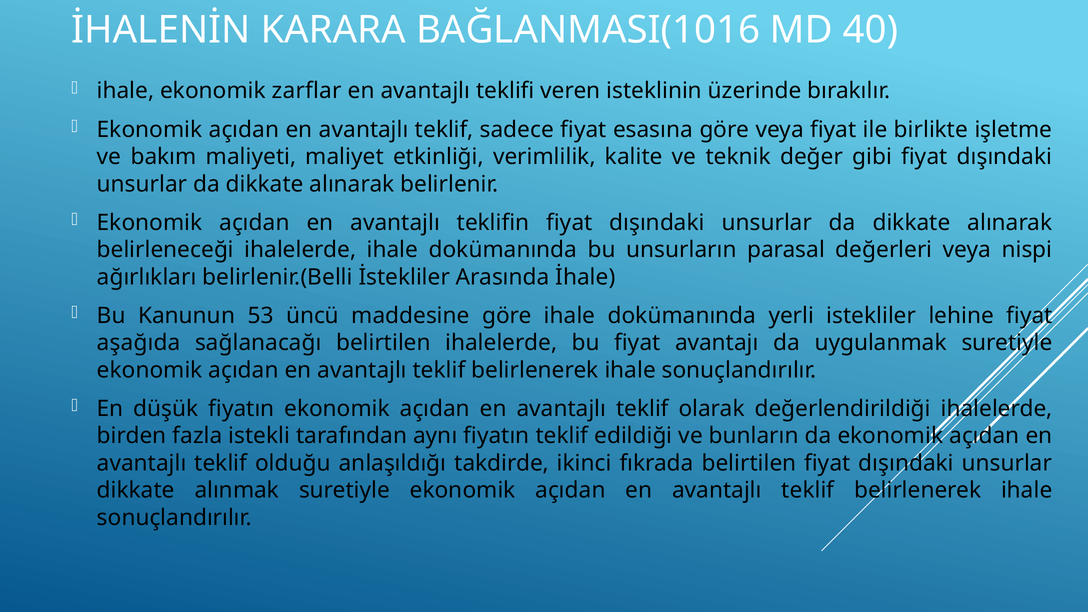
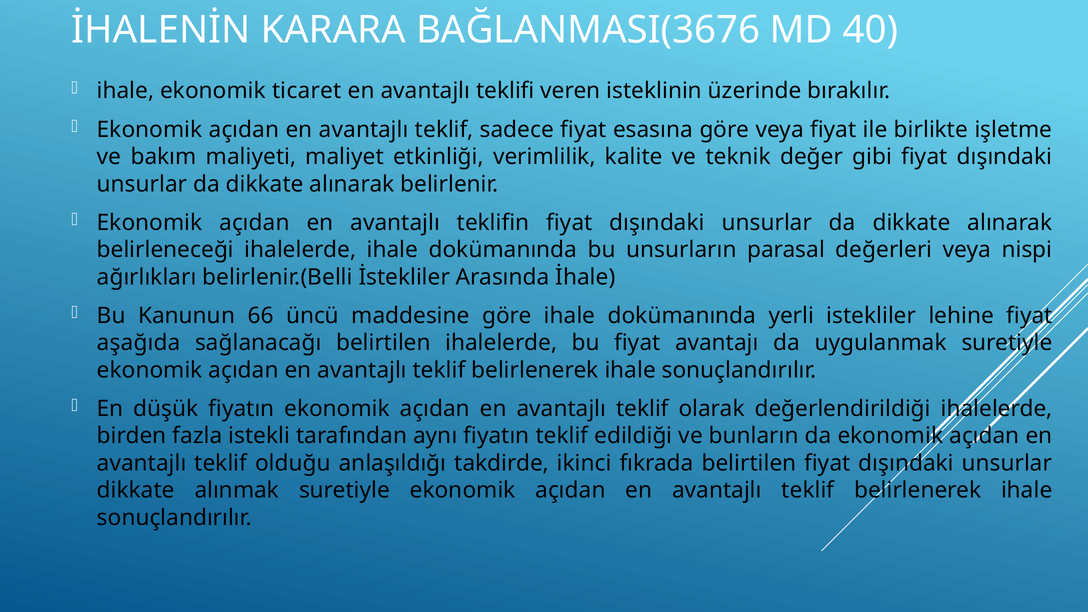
BAĞLANMASI(1016: BAĞLANMASI(1016 -> BAĞLANMASI(3676
zarflar: zarflar -> ticaret
53: 53 -> 66
